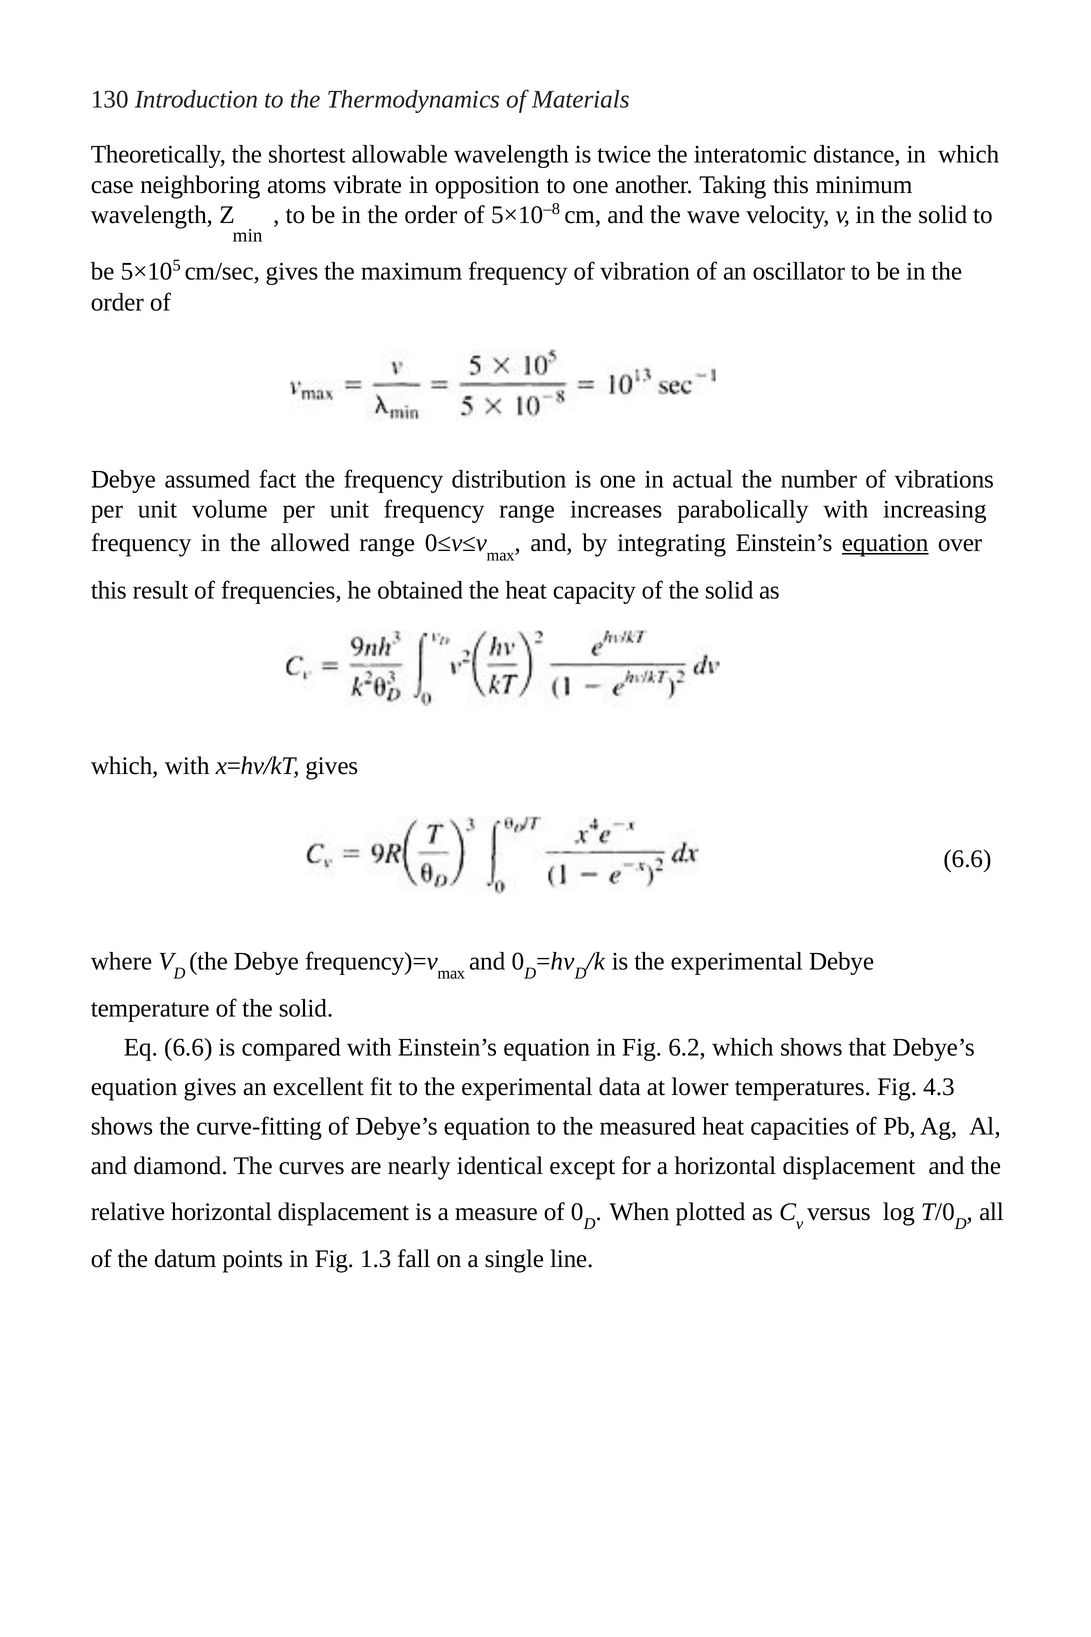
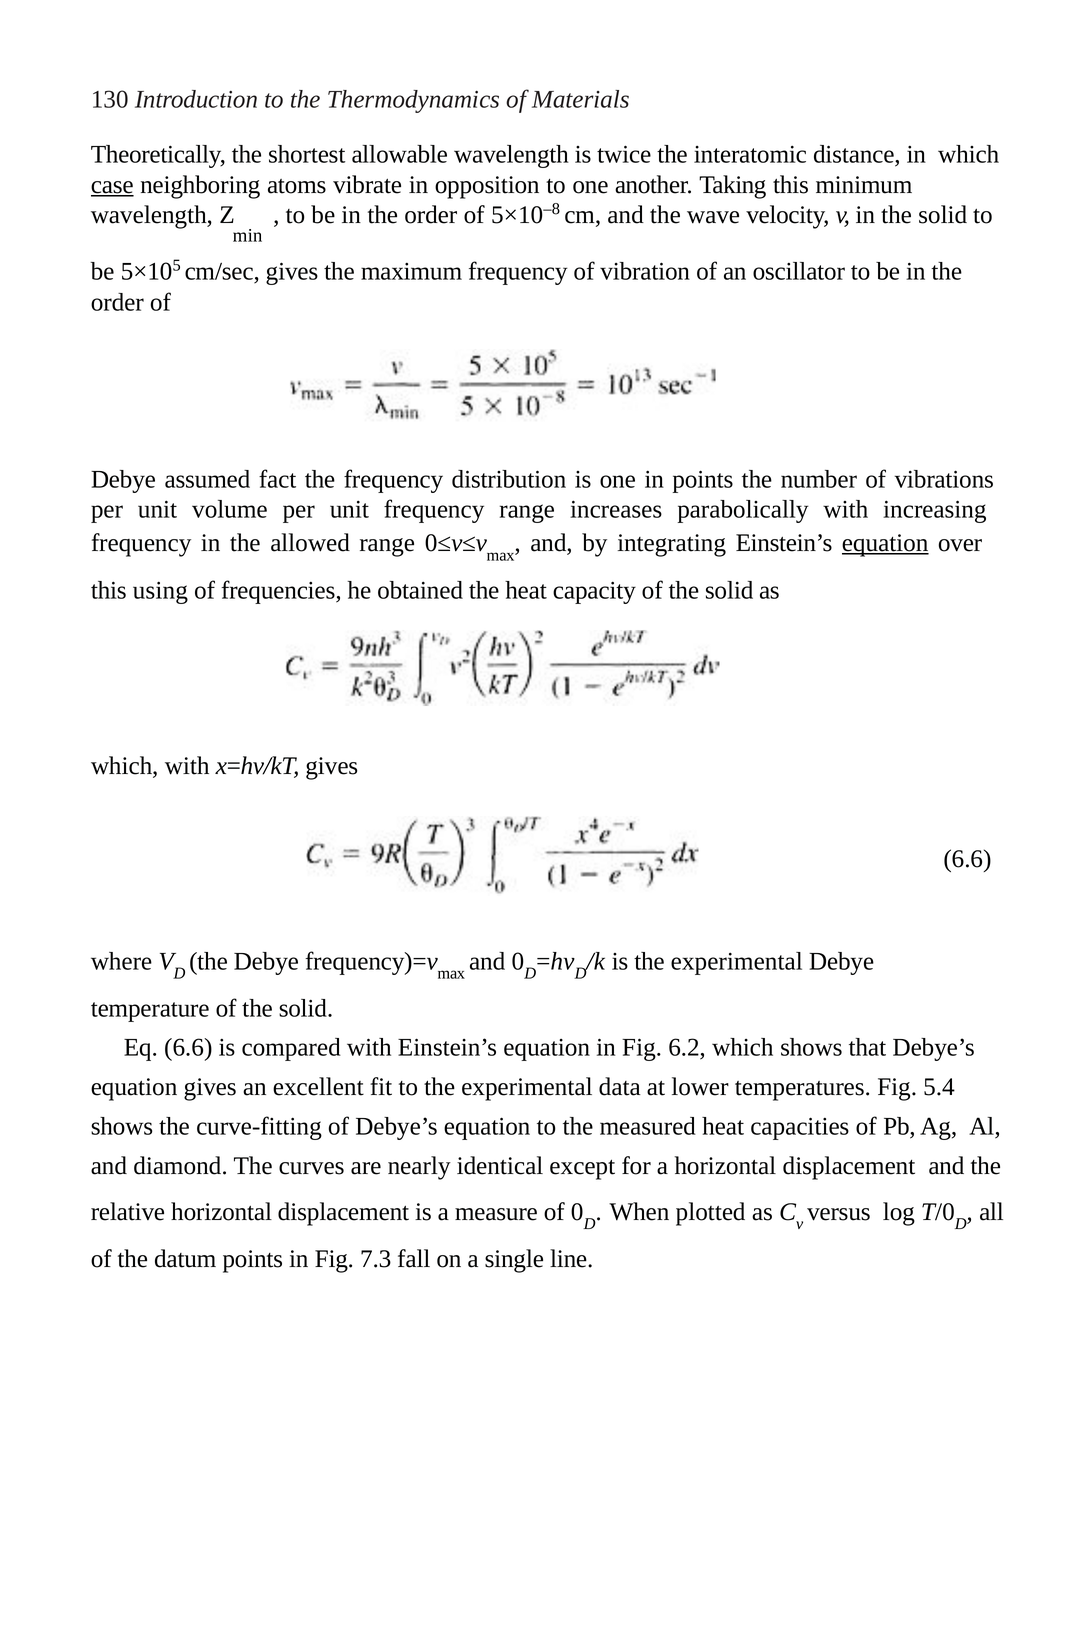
case underline: none -> present
in actual: actual -> points
result: result -> using
4.3: 4.3 -> 5.4
1.3: 1.3 -> 7.3
